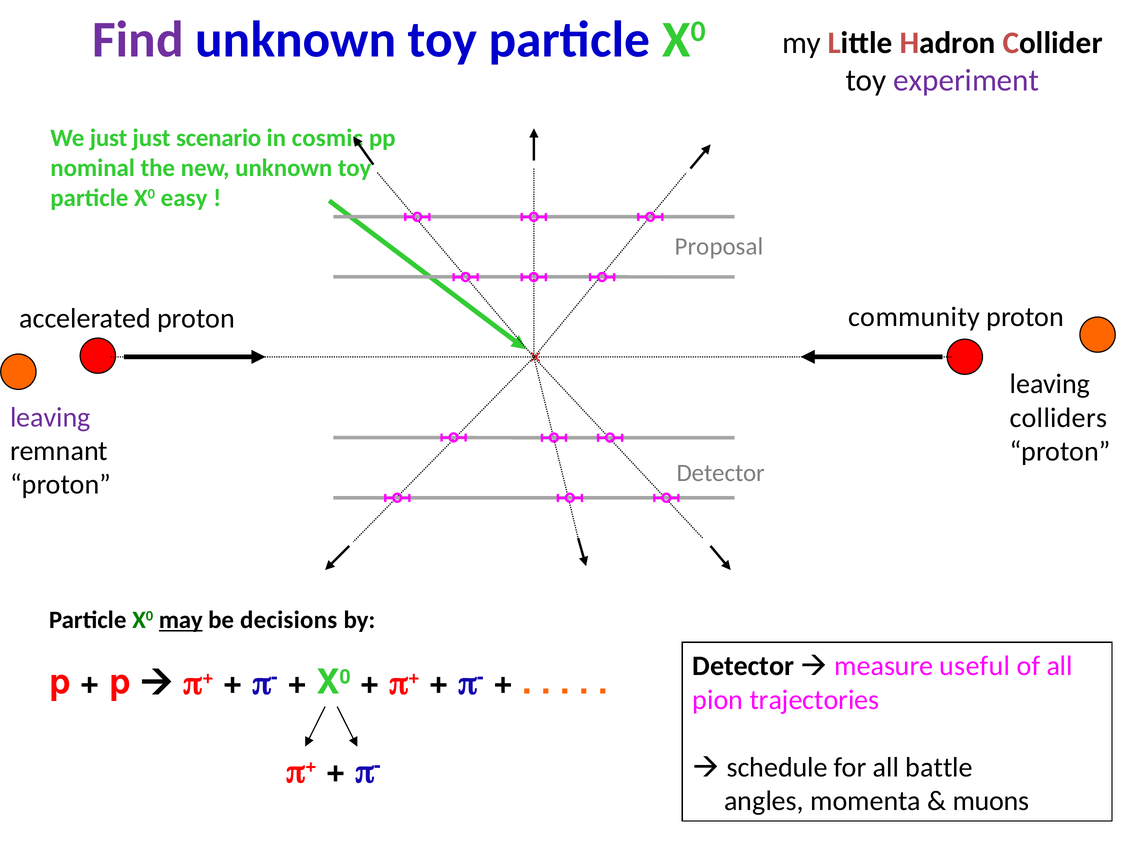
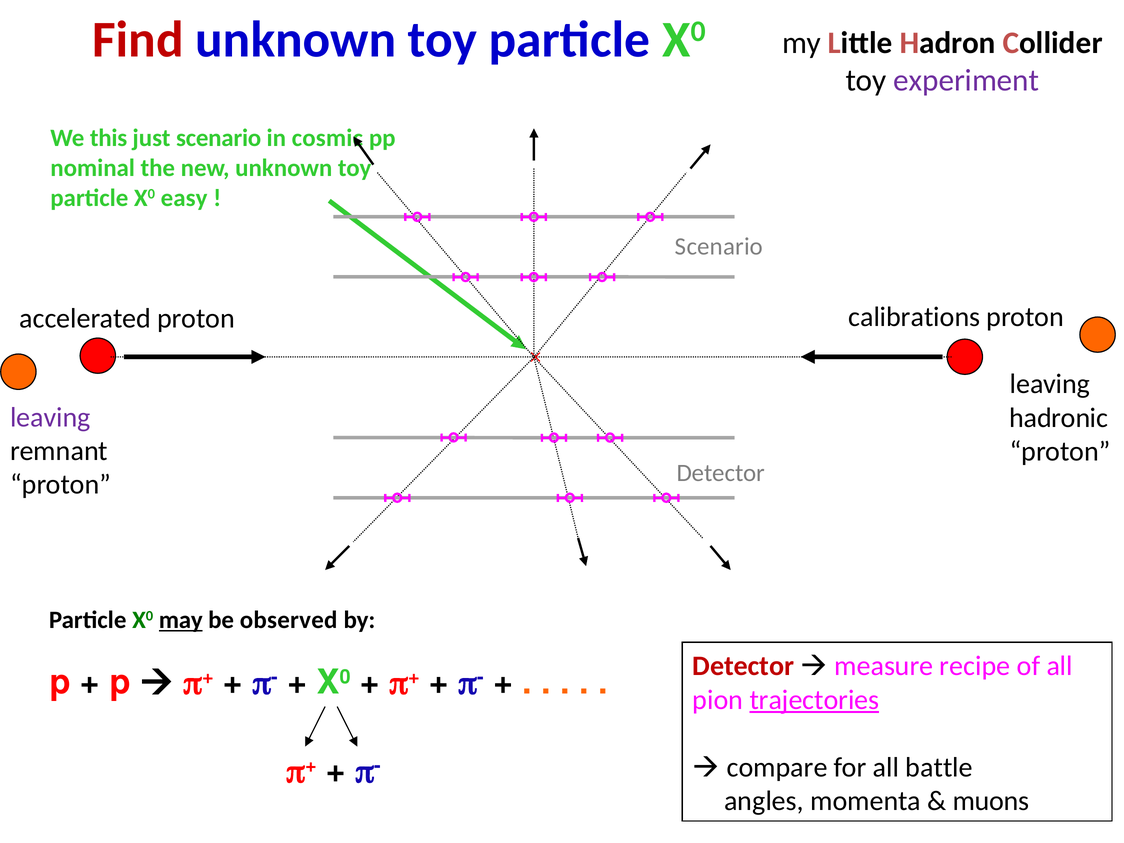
Find colour: purple -> red
We just: just -> this
Proposal at (719, 247): Proposal -> Scenario
community: community -> calibrations
colliders: colliders -> hadronic
decisions: decisions -> observed
Detector at (743, 666) colour: black -> red
useful: useful -> recipe
trajectories underline: none -> present
schedule: schedule -> compare
